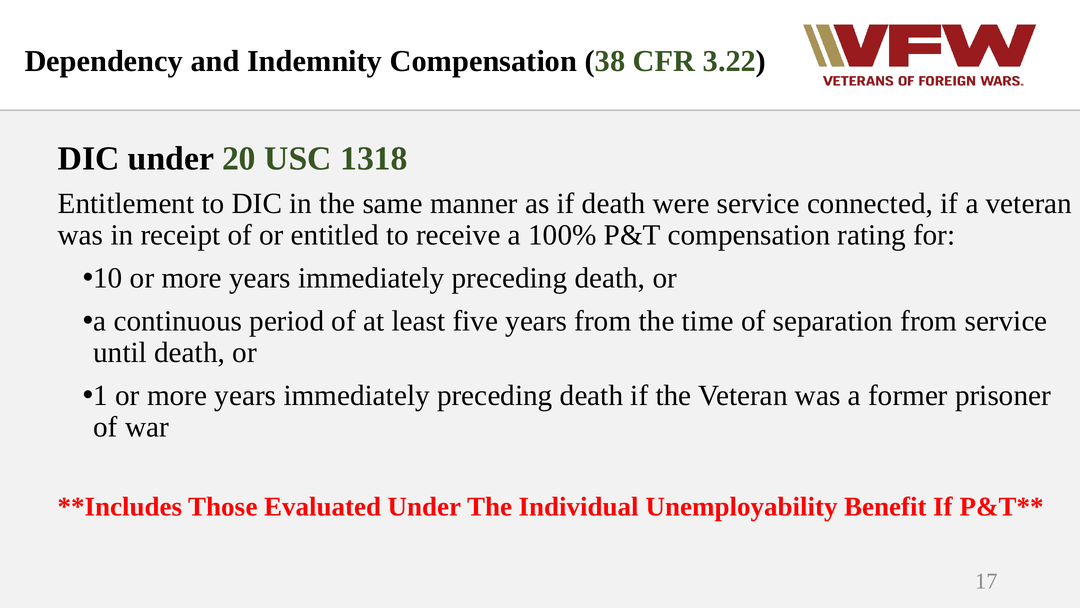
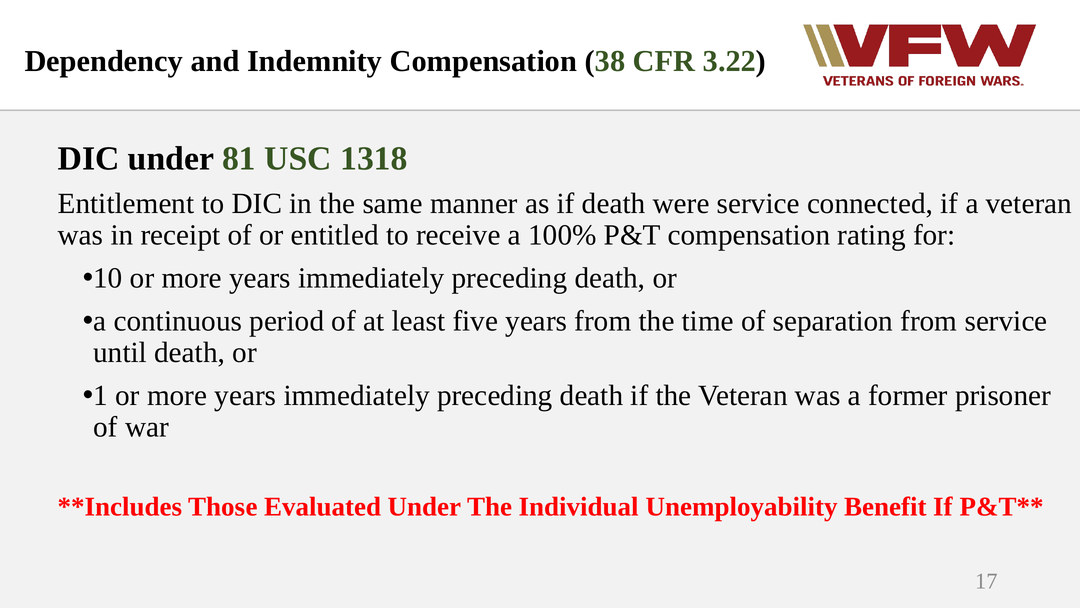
20: 20 -> 81
